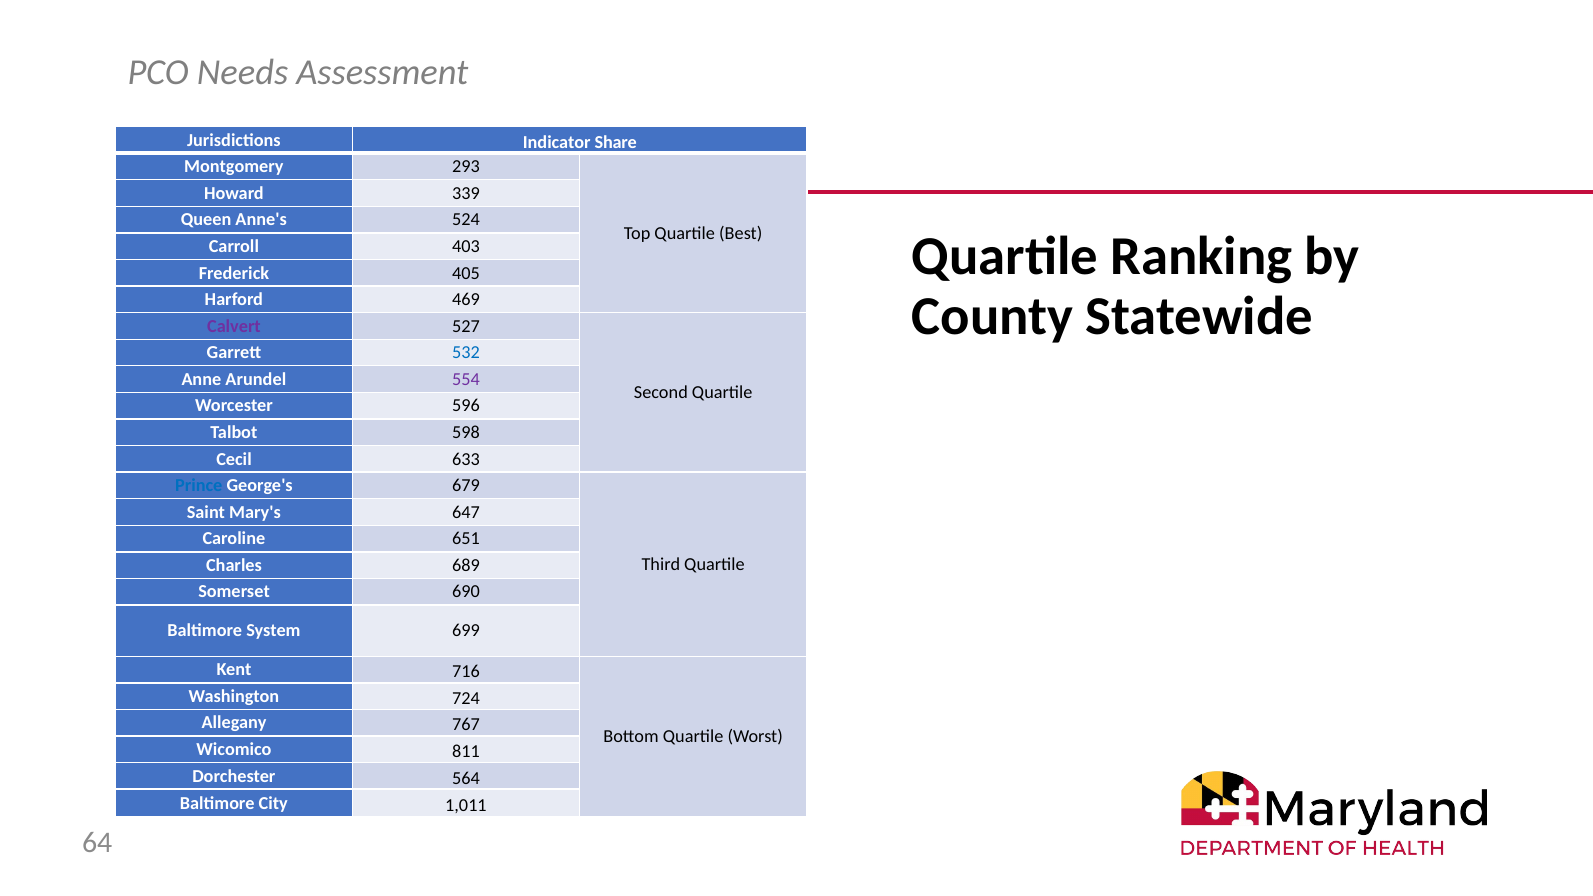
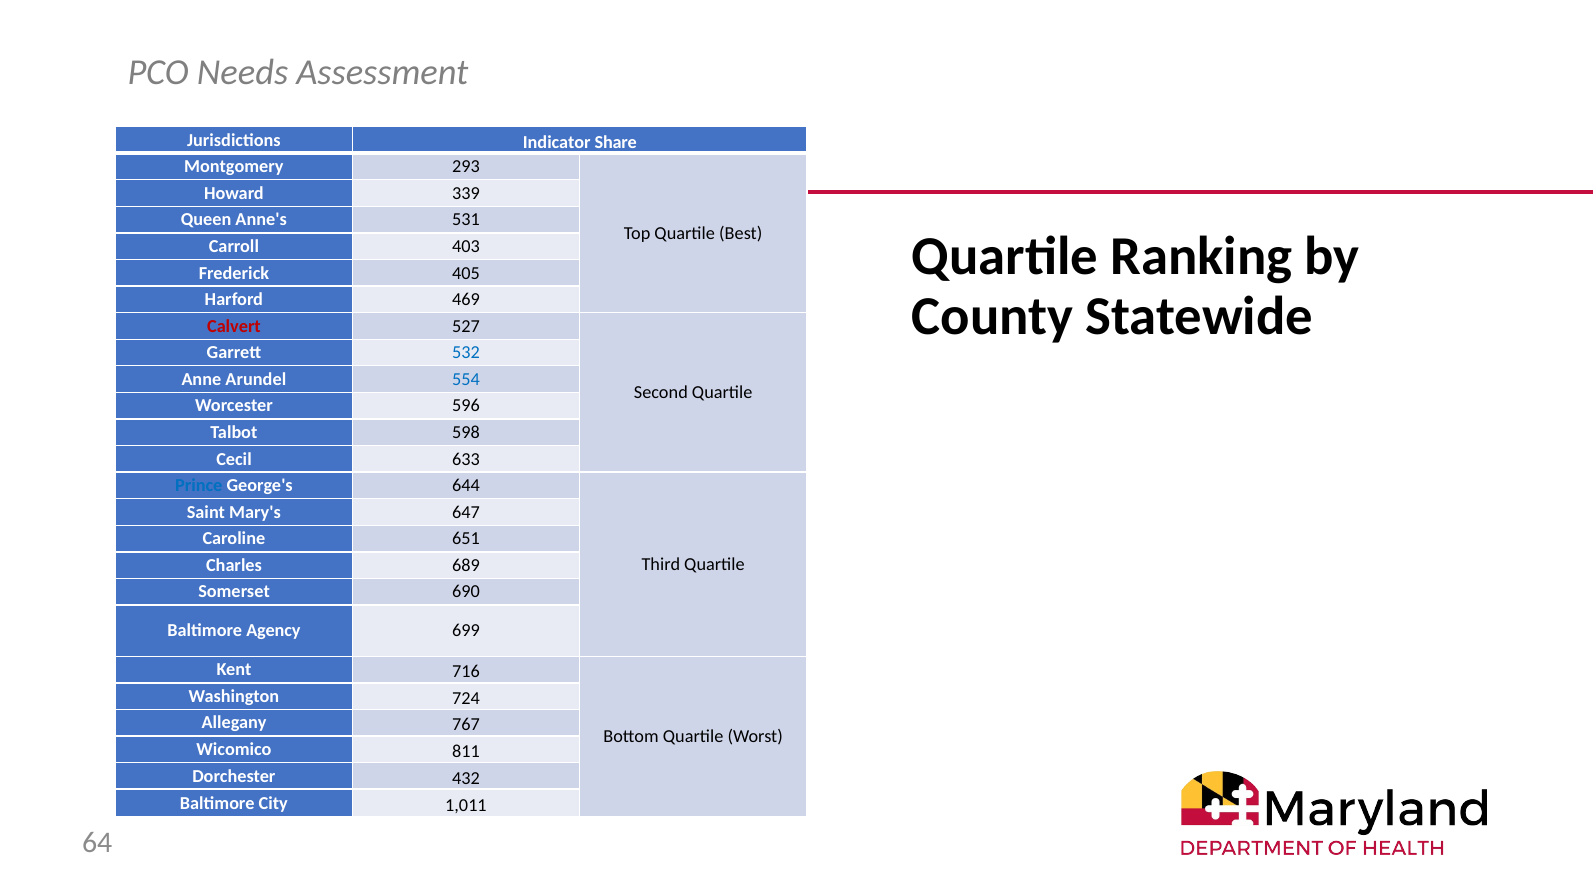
524: 524 -> 531
Calvert colour: purple -> red
554 colour: purple -> blue
679: 679 -> 644
System: System -> Agency
564: 564 -> 432
